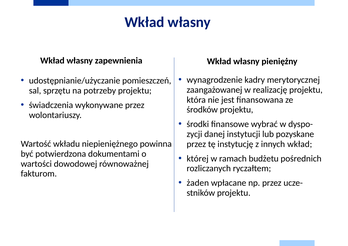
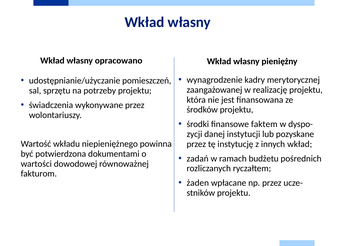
zapewnienia: zapewnienia -> opracowano
wybrać: wybrać -> faktem
której: której -> zadań
